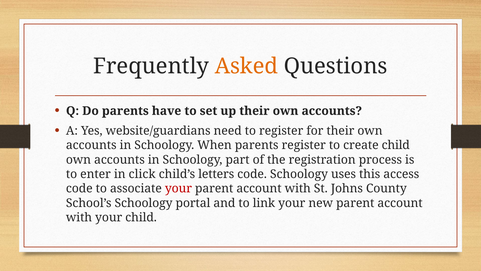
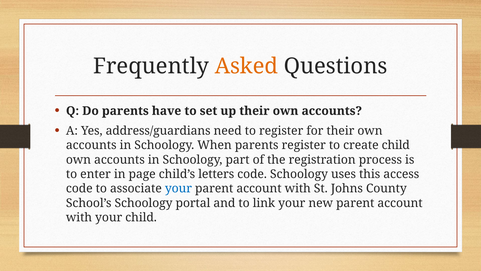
website/guardians: website/guardians -> address/guardians
click: click -> page
your at (178, 188) colour: red -> blue
